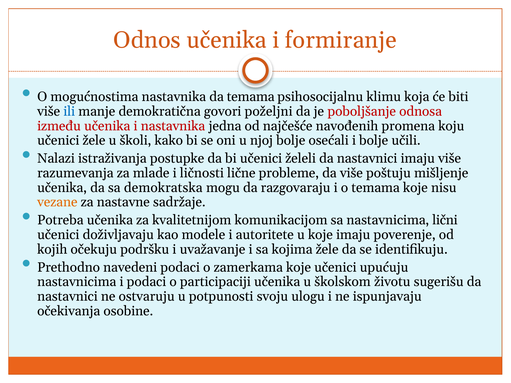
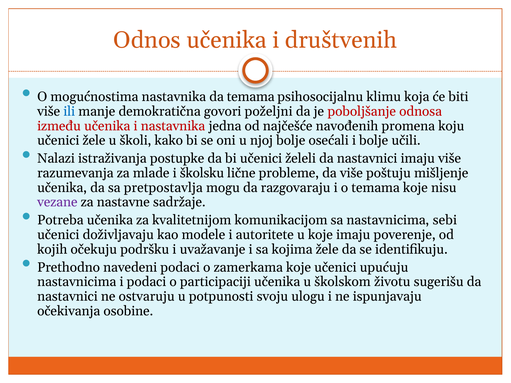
formiranje: formiranje -> društvenih
ličnosti: ličnosti -> školsku
demokratska: demokratska -> pretpostavlja
vezane colour: orange -> purple
lični: lični -> sebi
